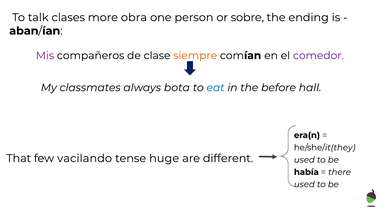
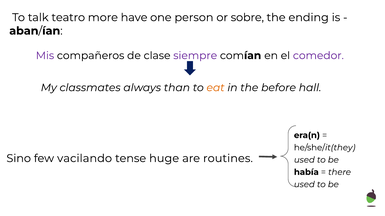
clases: clases -> teatro
obra: obra -> have
siempre colour: orange -> purple
bota: bota -> than
eat colour: blue -> orange
That: That -> Sino
different: different -> routines
